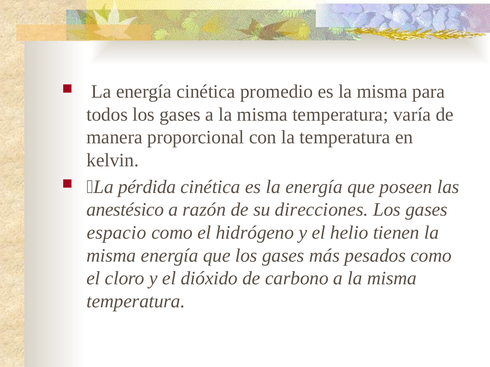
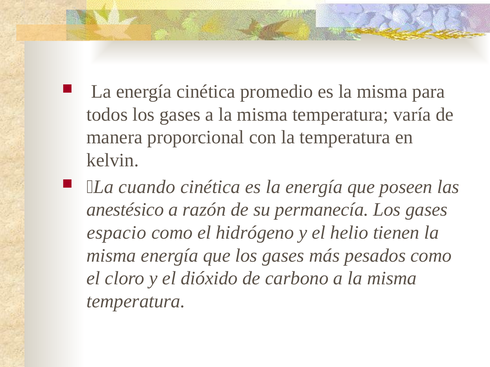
pérdida: pérdida -> cuando
direcciones: direcciones -> permanecía
